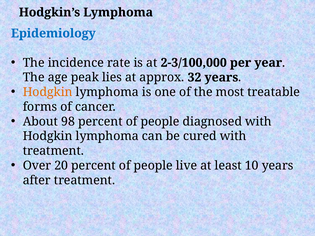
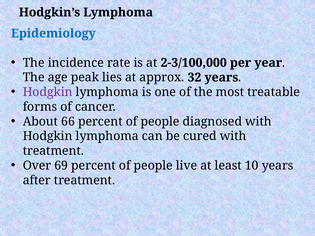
Hodgkin at (48, 92) colour: orange -> purple
98: 98 -> 66
20: 20 -> 69
